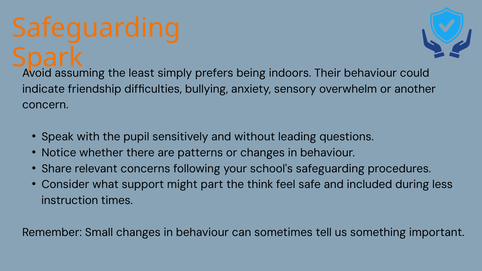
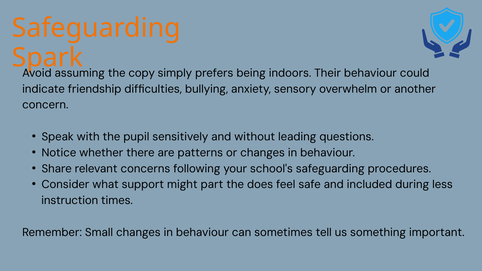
least: least -> copy
think: think -> does
